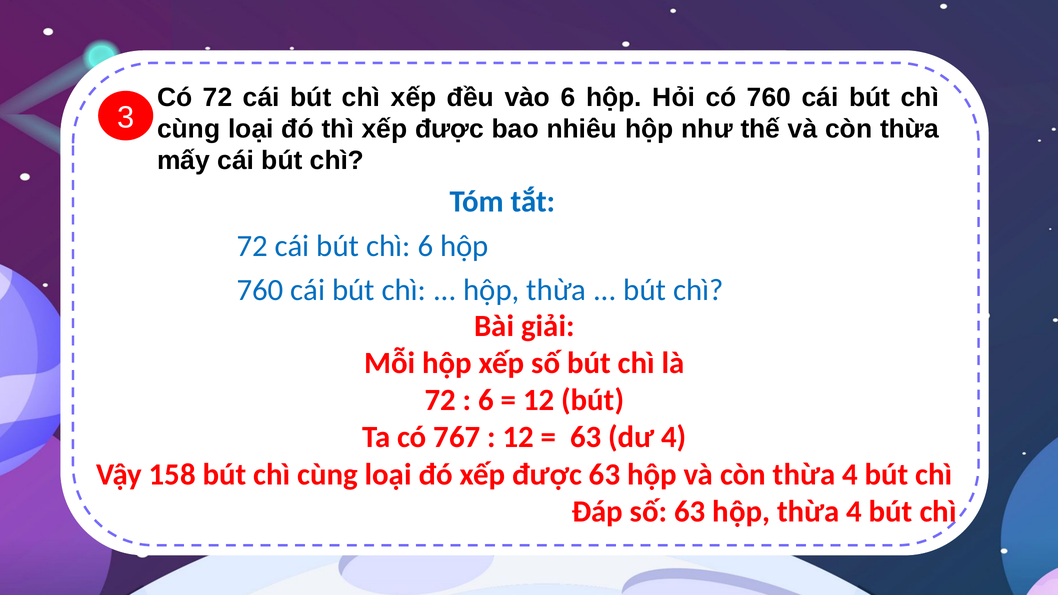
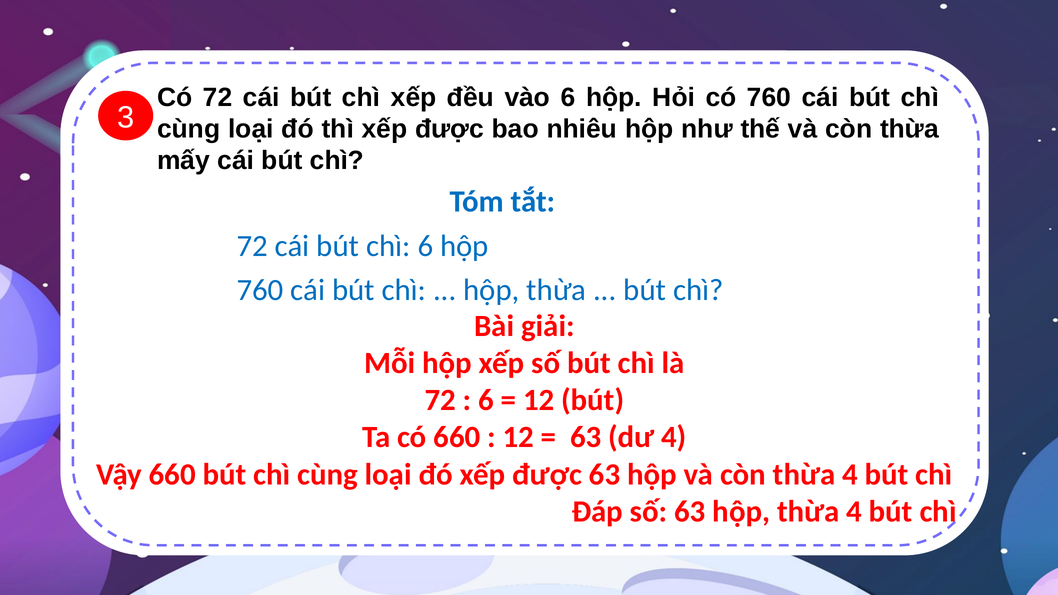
có 767: 767 -> 660
Vậy 158: 158 -> 660
